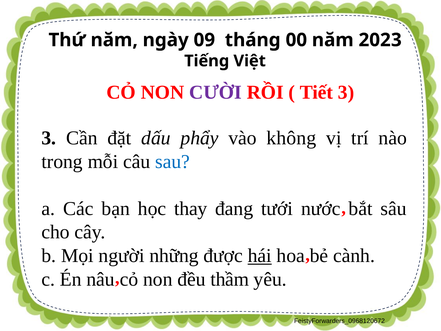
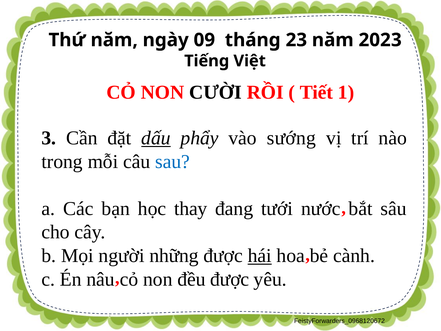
00: 00 -> 23
CƯỜI colour: purple -> black
Tiết 3: 3 -> 1
dấu underline: none -> present
không: không -> sướng
đều thầm: thầm -> được
